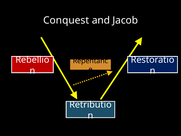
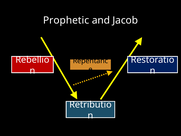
Conquest: Conquest -> Prophetic
